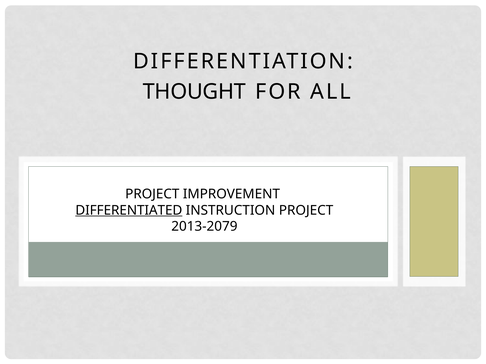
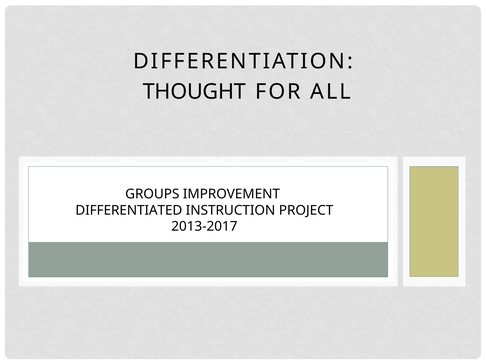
PROJECT at (152, 194): PROJECT -> GROUPS
DIFFERENTIATED underline: present -> none
2013-2079: 2013-2079 -> 2013-2017
